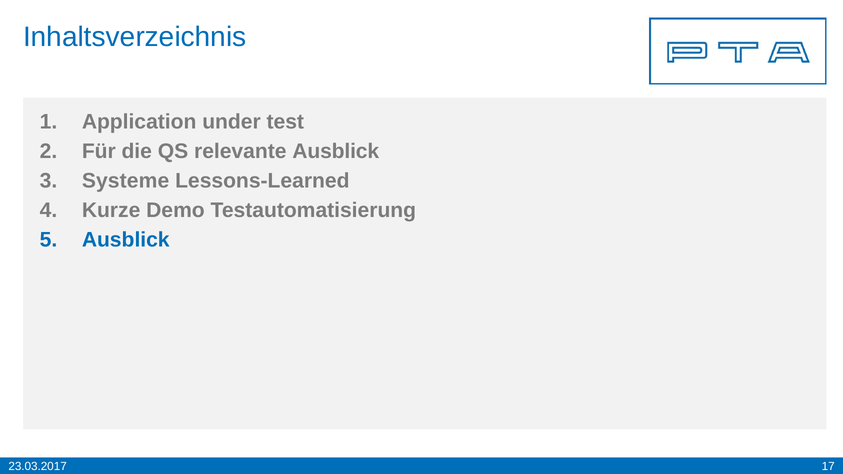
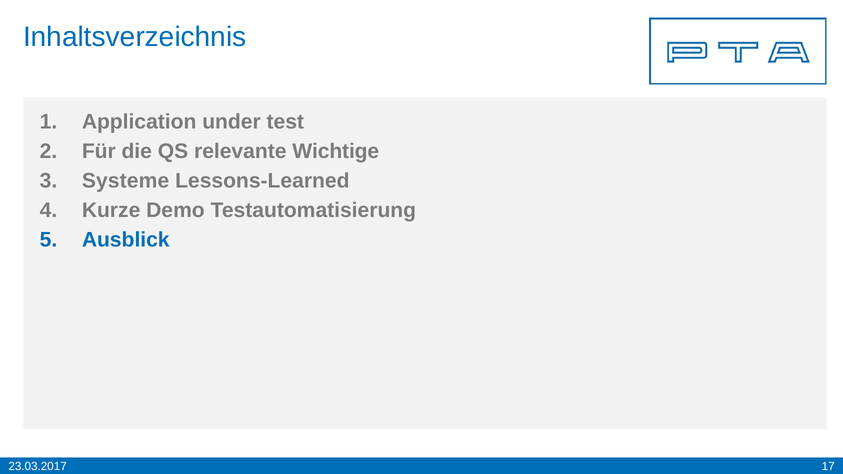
relevante Ausblick: Ausblick -> Wichtige
